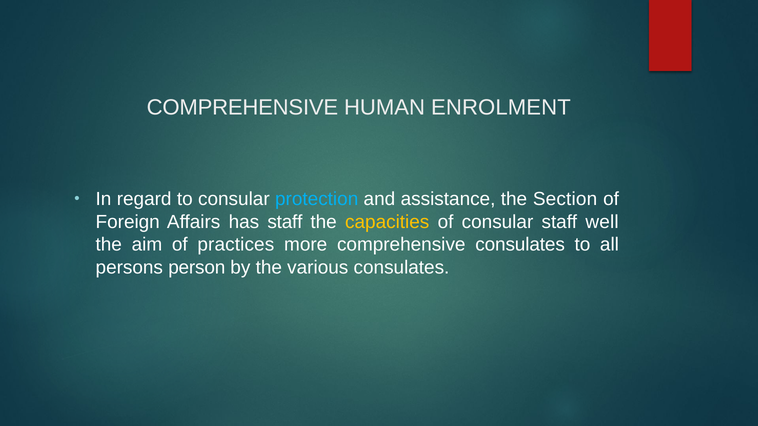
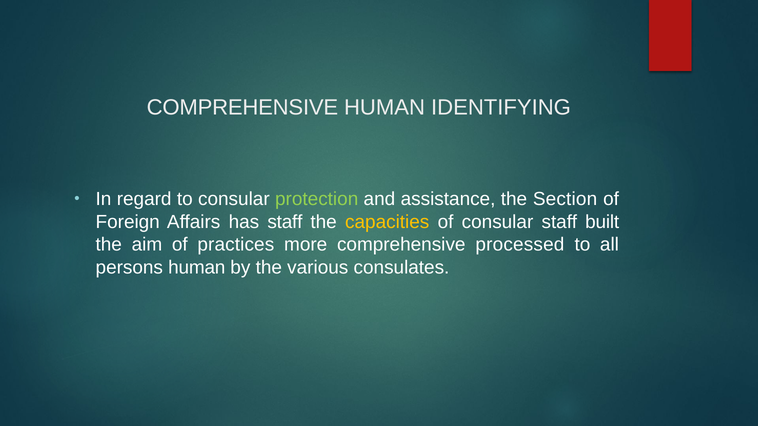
ENROLMENT: ENROLMENT -> IDENTIFYING
protection colour: light blue -> light green
well: well -> built
comprehensive consulates: consulates -> processed
persons person: person -> human
